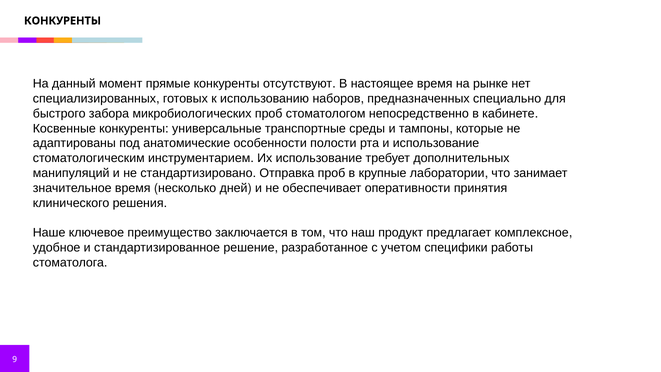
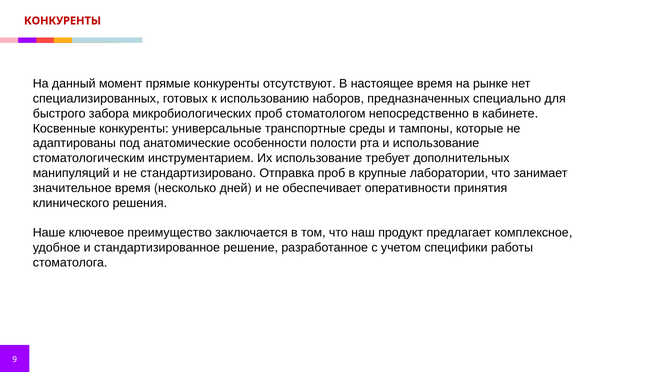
КОНКУРЕНТЫ at (62, 21) colour: black -> red
